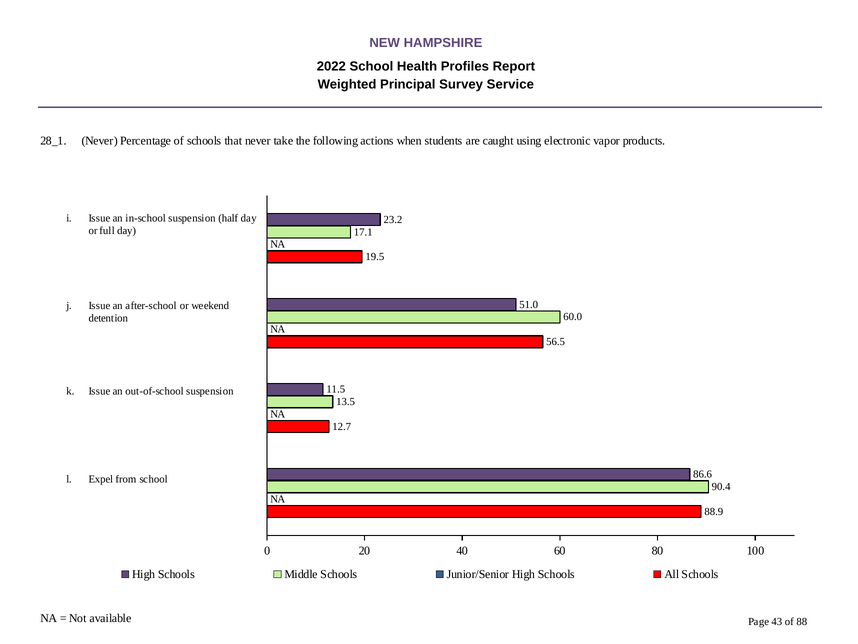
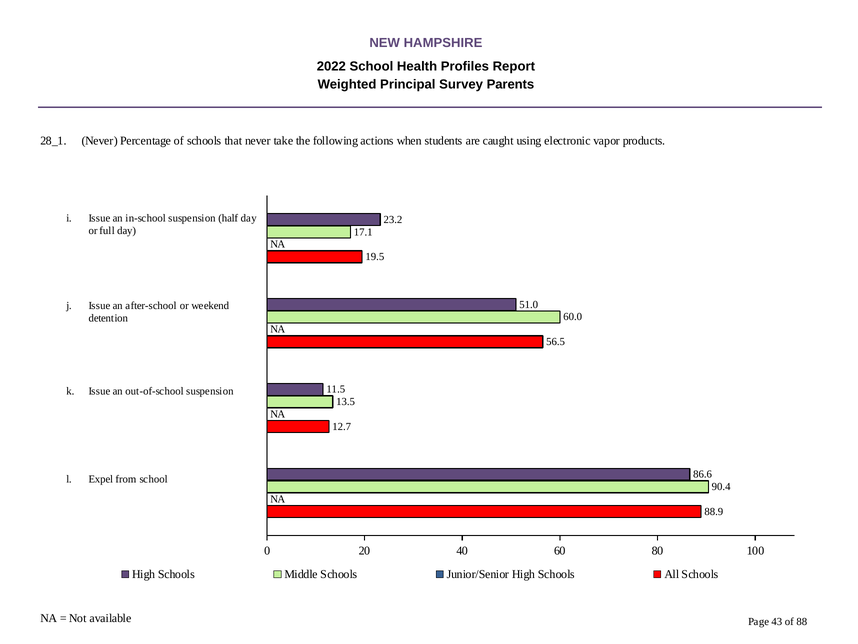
Service: Service -> Parents
